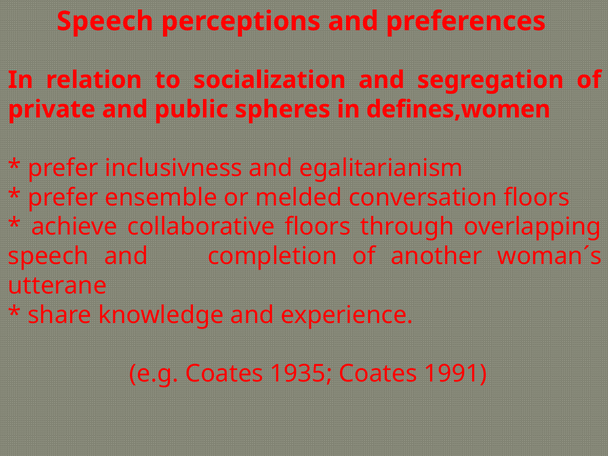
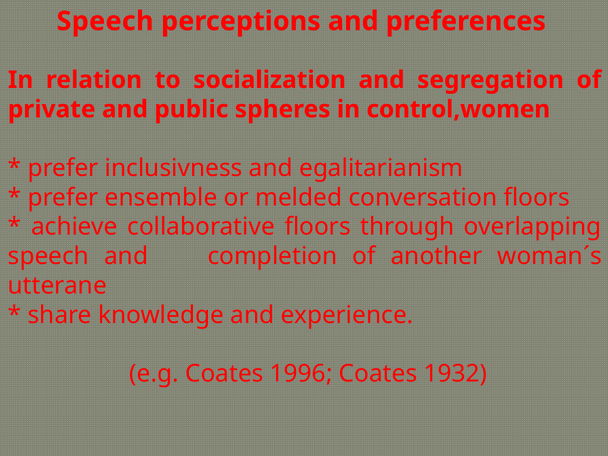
defines,women: defines,women -> control,women
1935: 1935 -> 1996
1991: 1991 -> 1932
